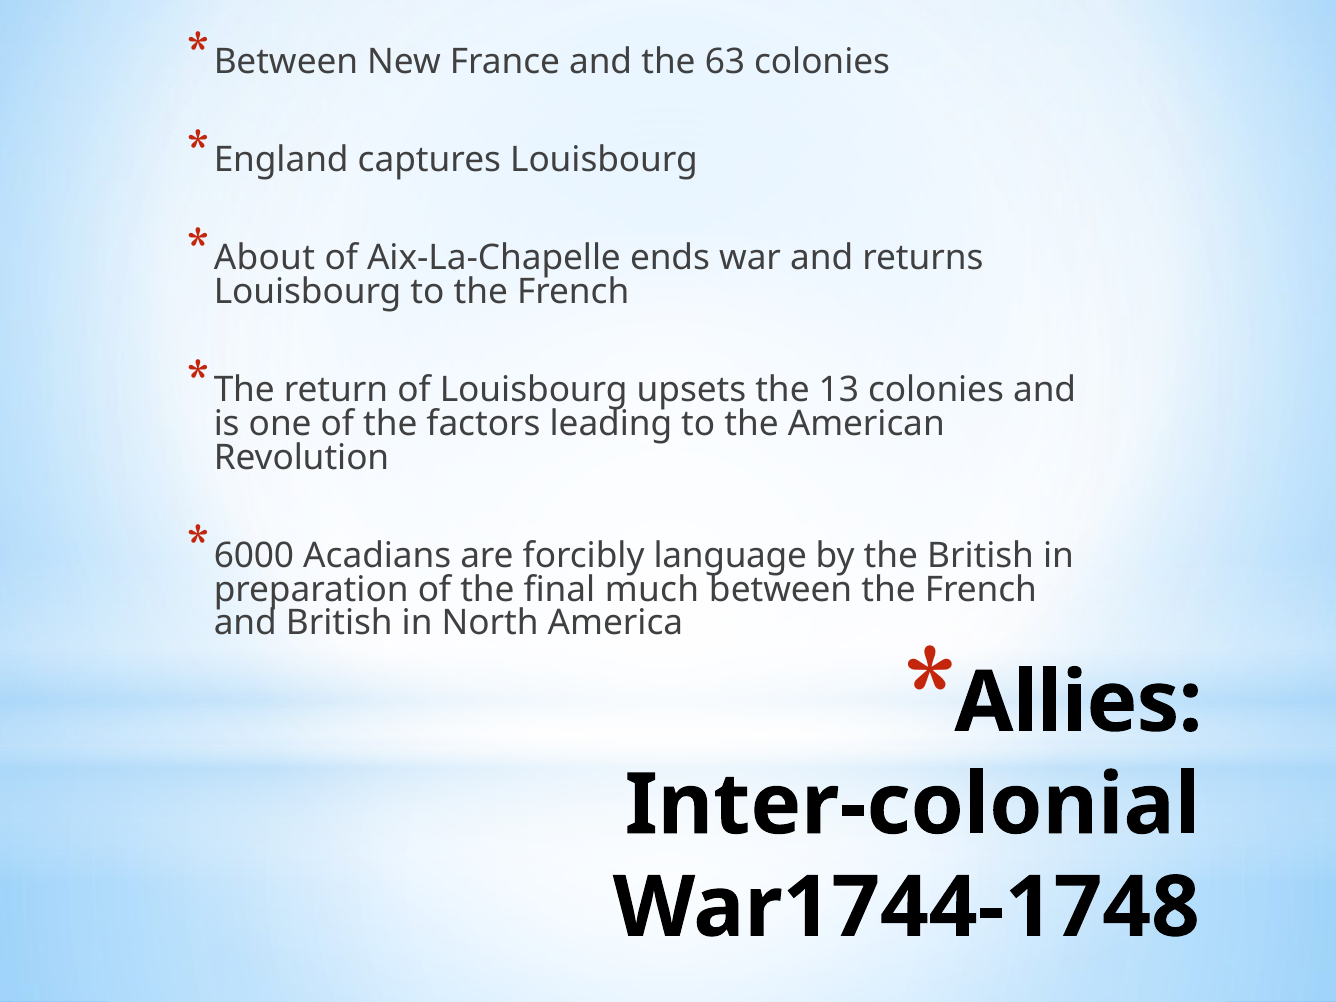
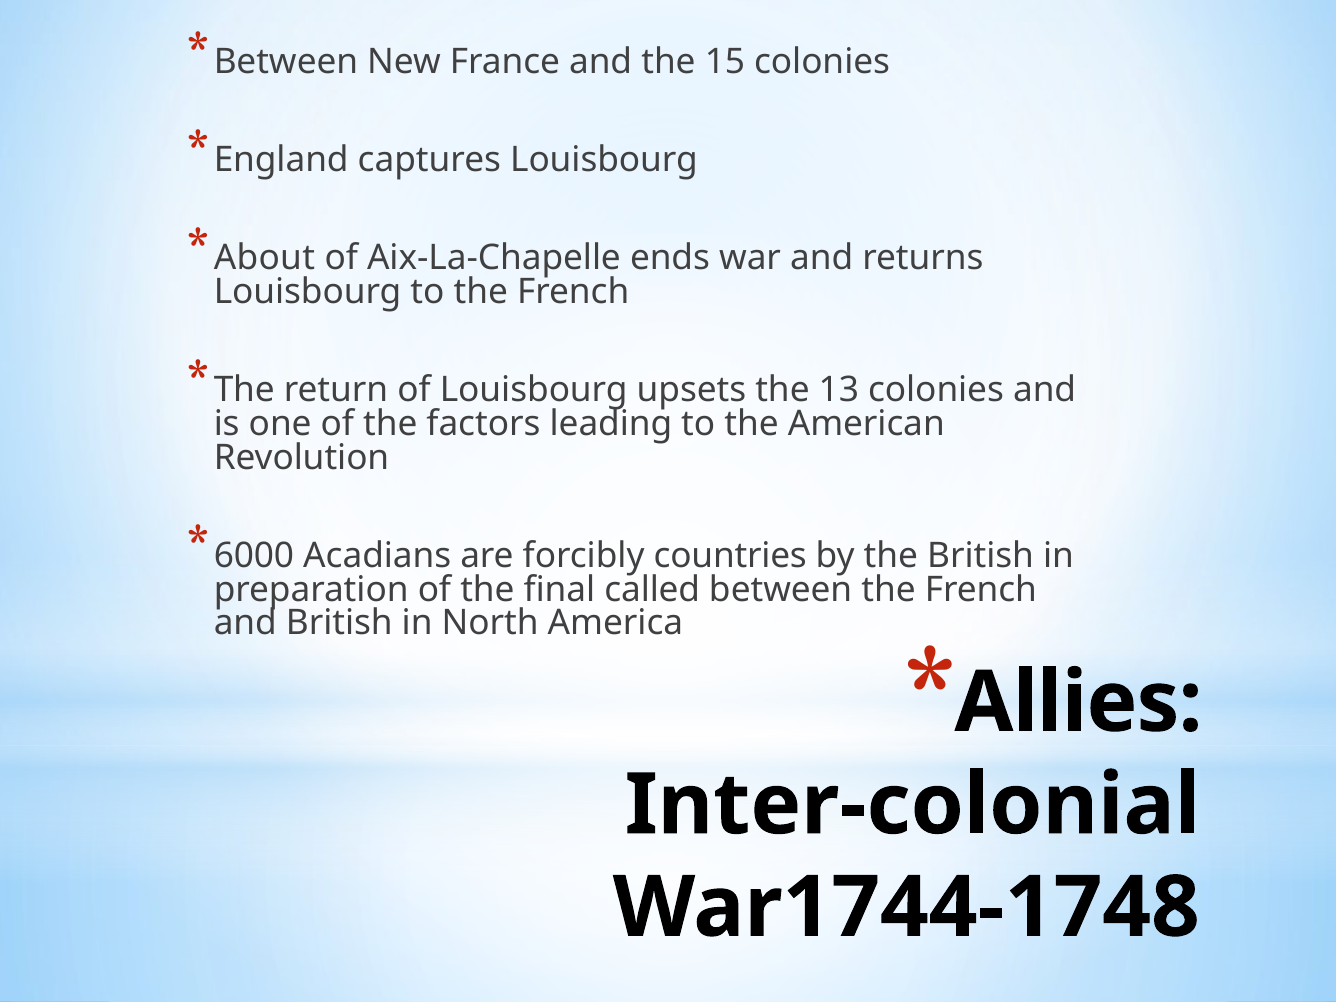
63: 63 -> 15
language: language -> countries
much: much -> called
